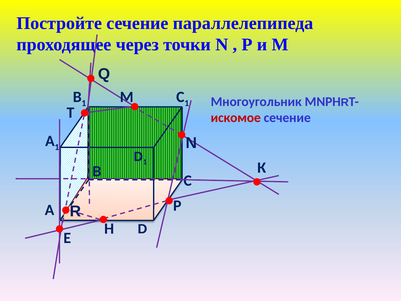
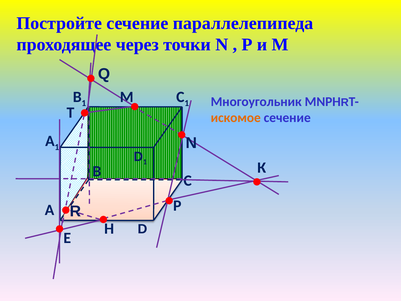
искомое colour: red -> orange
